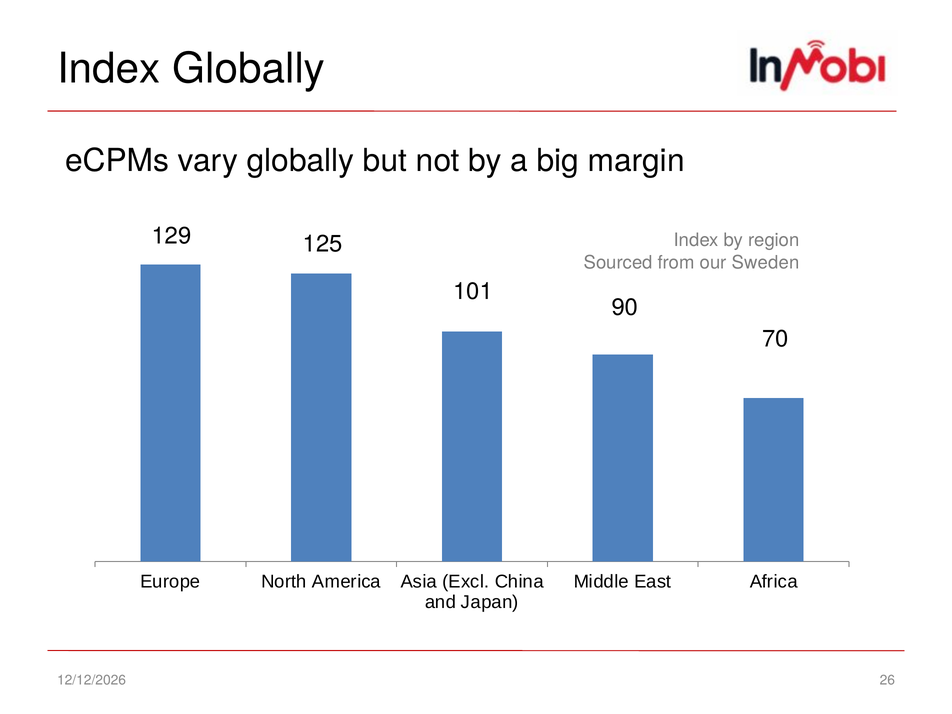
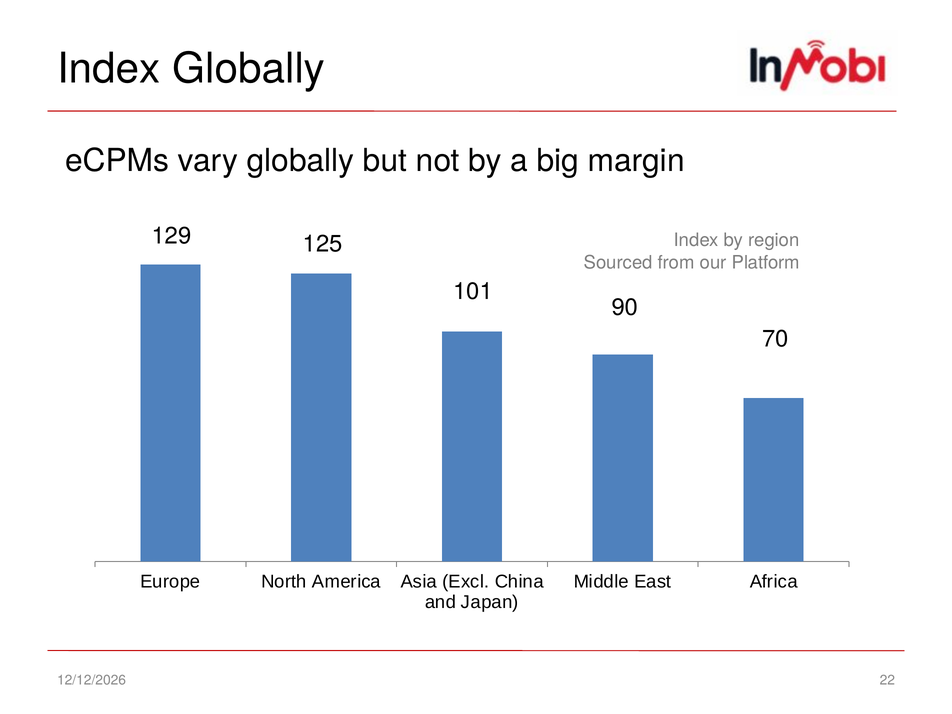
Sweden: Sweden -> Platform
26: 26 -> 22
